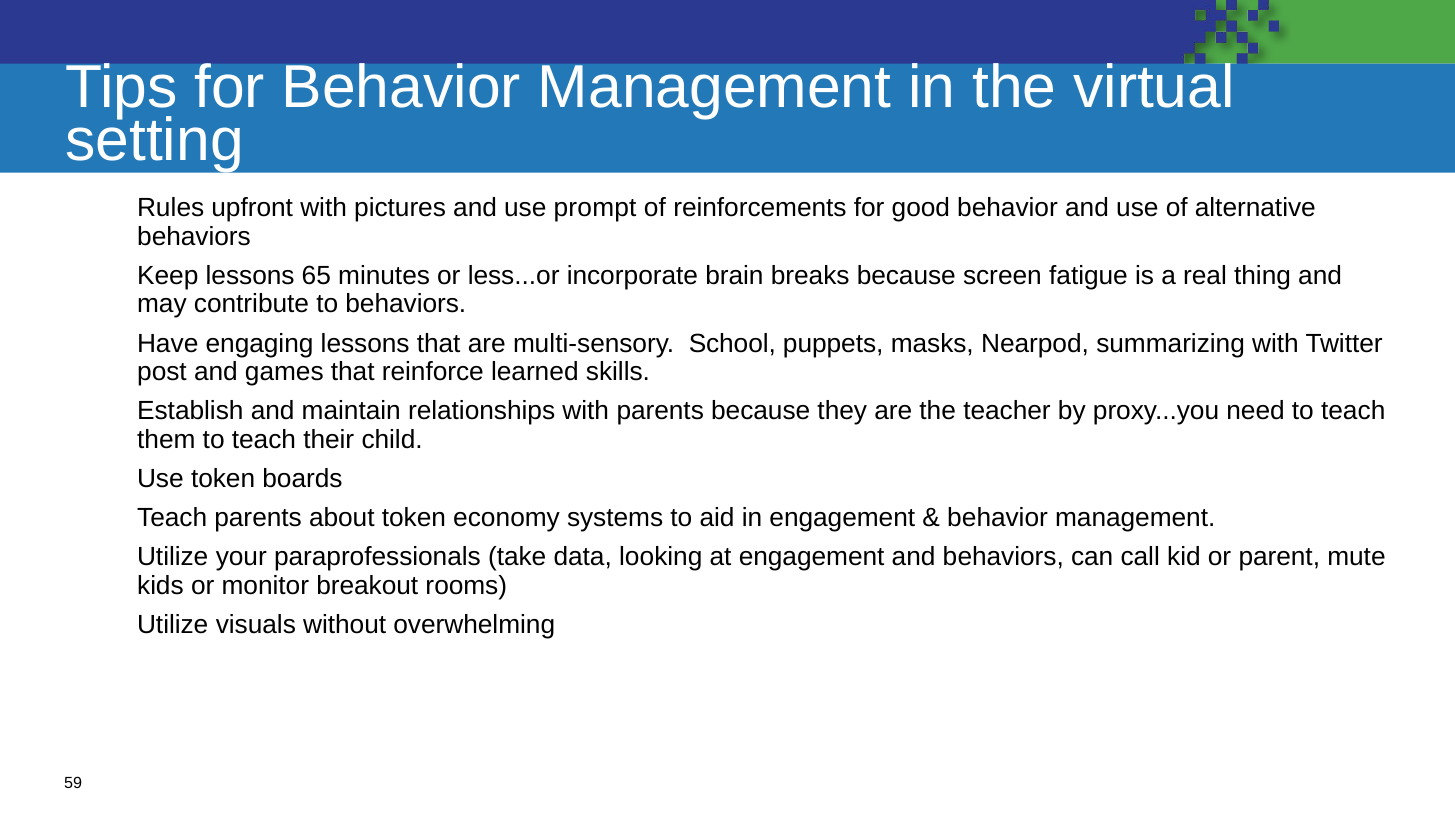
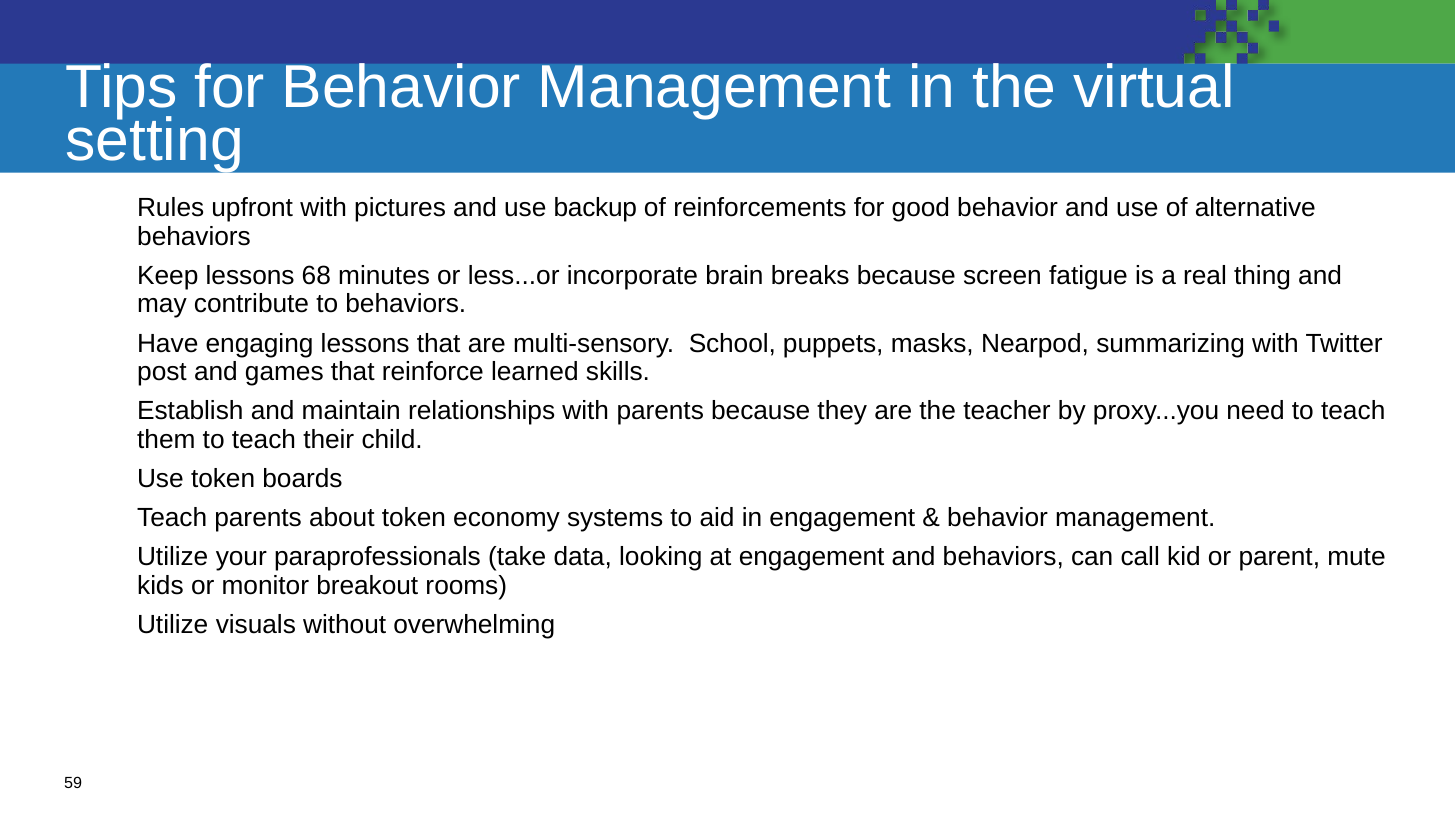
prompt: prompt -> backup
65: 65 -> 68
